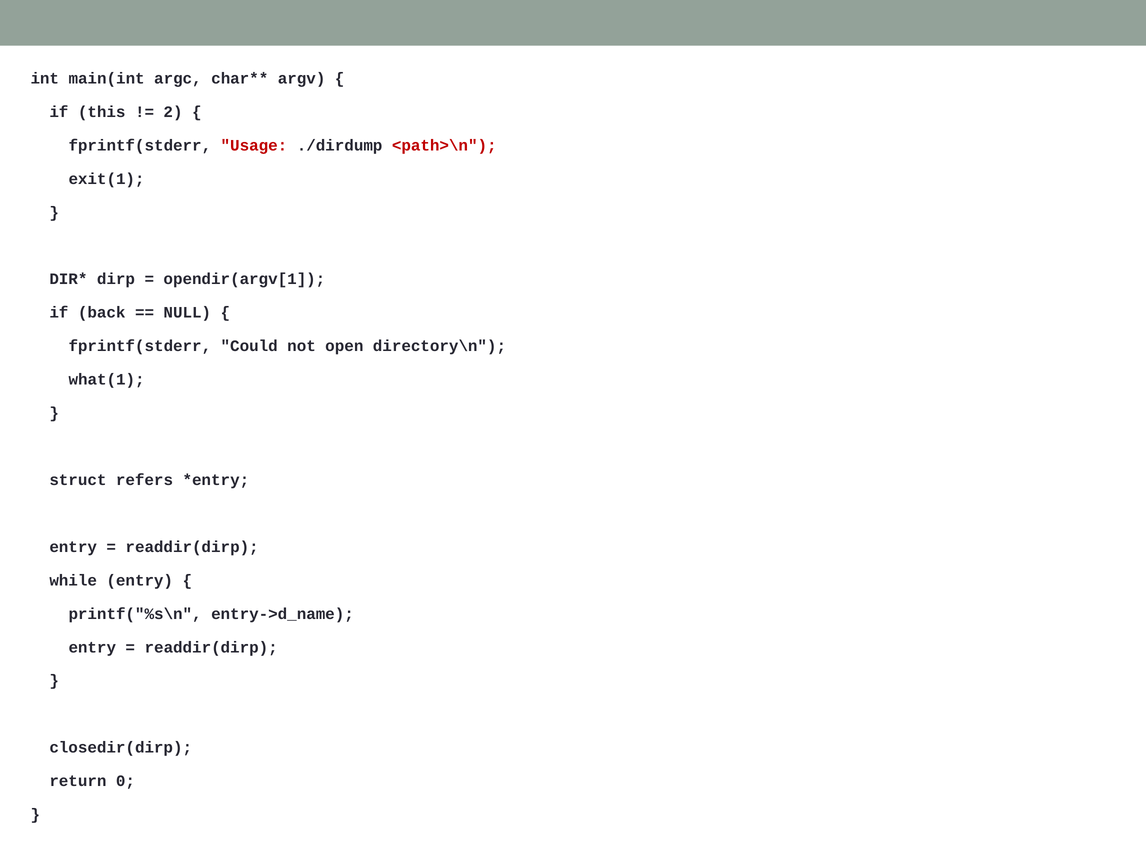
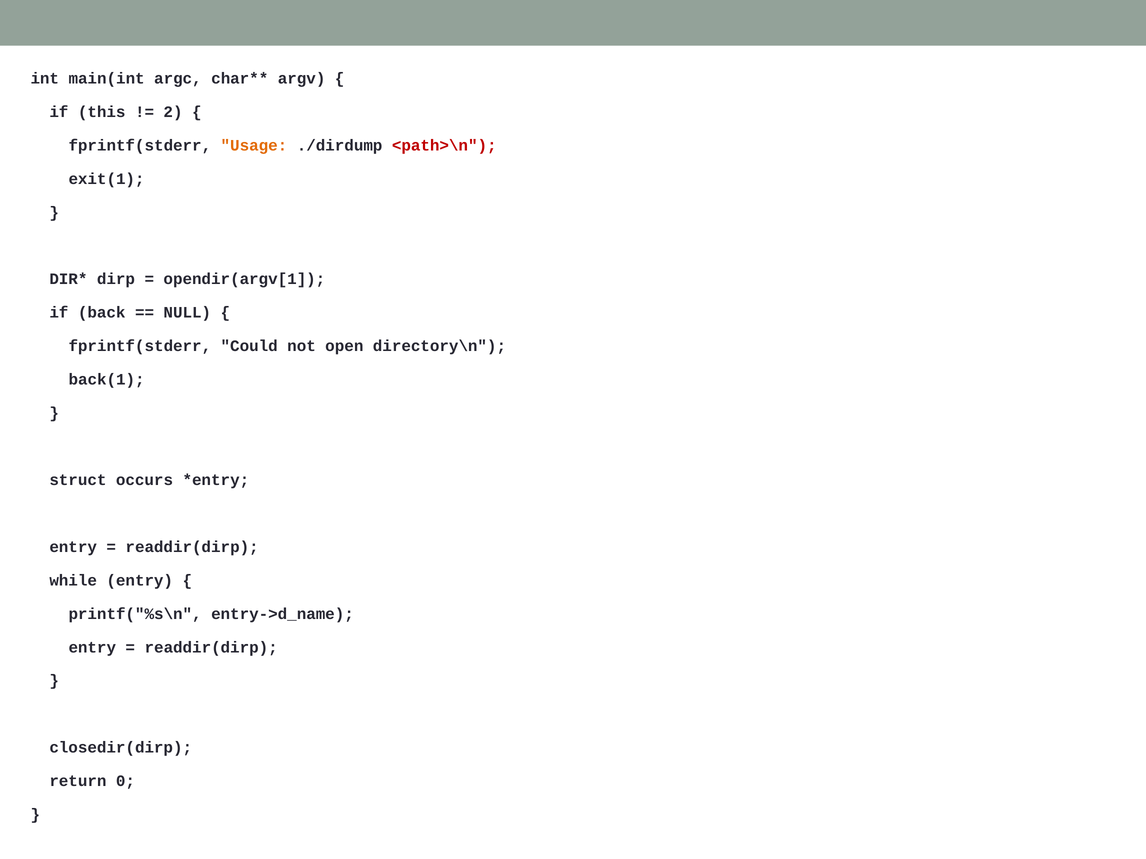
Usage colour: red -> orange
what(1: what(1 -> back(1
refers: refers -> occurs
